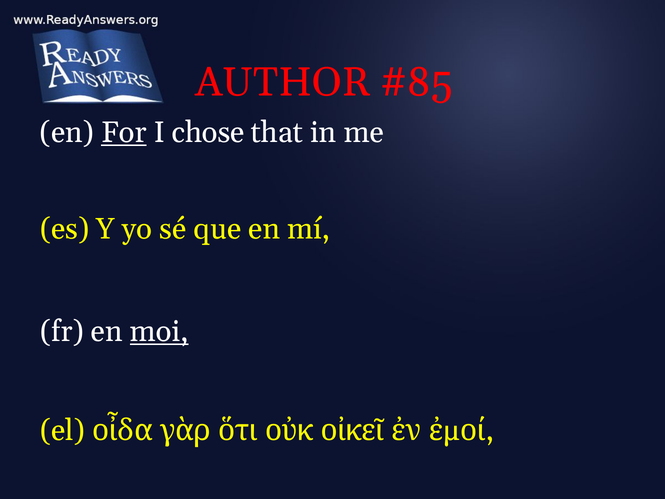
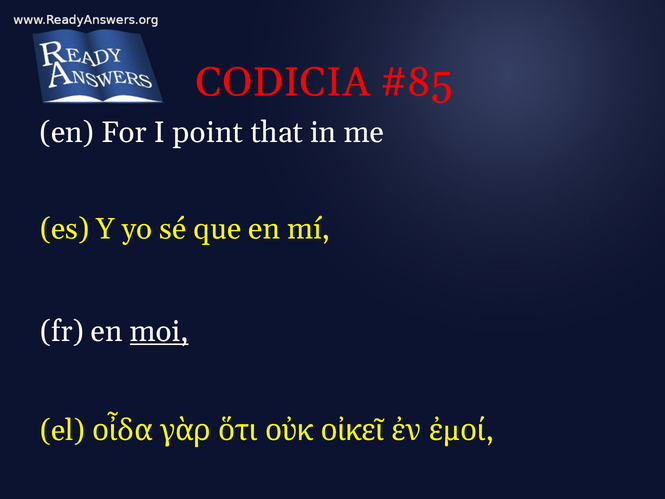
AUTHOR: AUTHOR -> CODICIA
For underline: present -> none
chose: chose -> point
